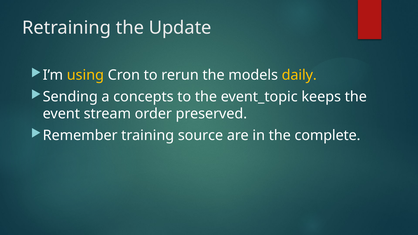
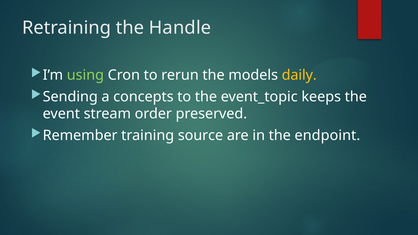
Update: Update -> Handle
using colour: yellow -> light green
complete: complete -> endpoint
